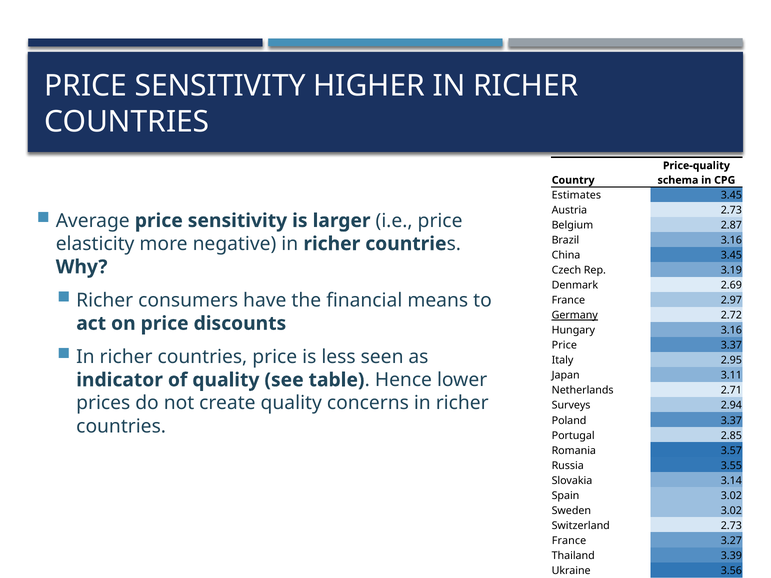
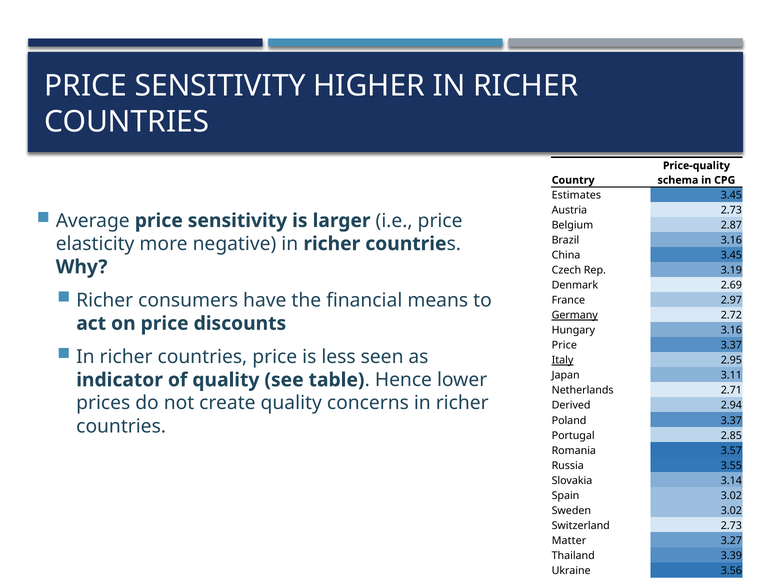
Italy underline: none -> present
Surveys: Surveys -> Derived
France at (569, 541): France -> Matter
